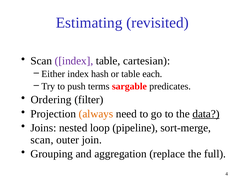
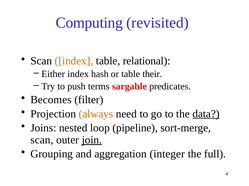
Estimating: Estimating -> Computing
index at (74, 61) colour: purple -> orange
cartesian: cartesian -> relational
each: each -> their
Ordering: Ordering -> Becomes
join underline: none -> present
replace: replace -> integer
